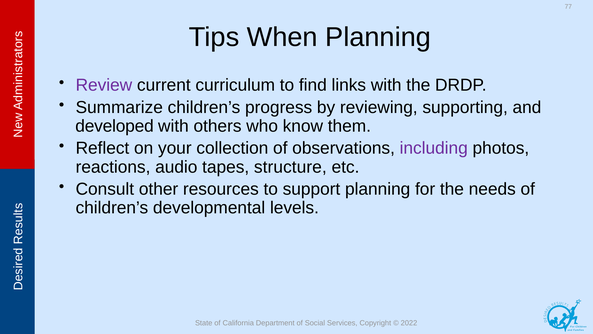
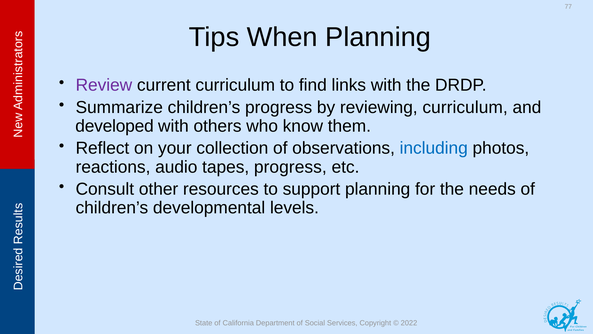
reviewing supporting: supporting -> curriculum
including colour: purple -> blue
tapes structure: structure -> progress
